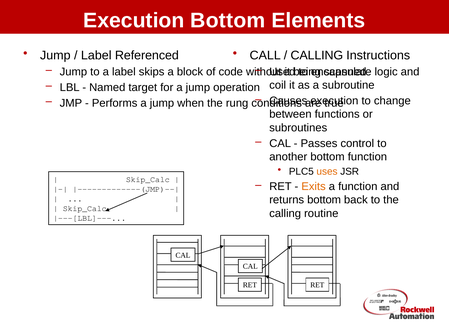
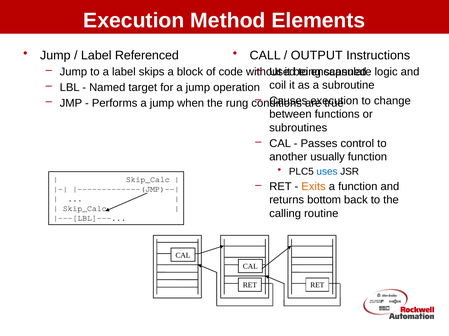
Execution Bottom: Bottom -> Method
CALLING at (317, 56): CALLING -> OUTPUT
another bottom: bottom -> usually
uses colour: orange -> blue
